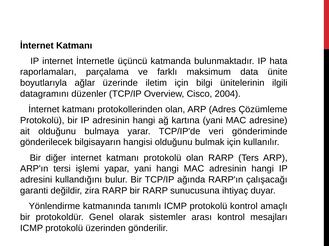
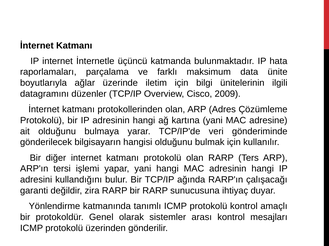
2004: 2004 -> 2009
